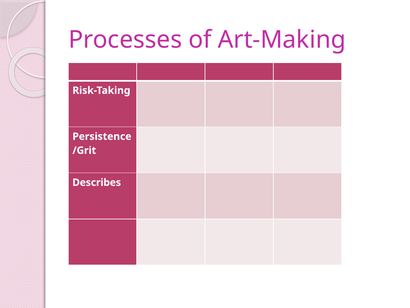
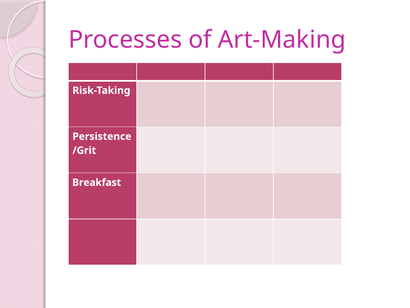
Describes: Describes -> Breakfast
